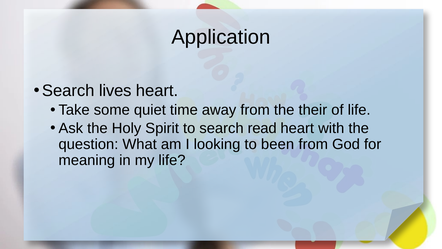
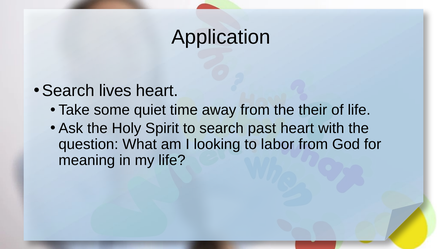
read: read -> past
been: been -> labor
